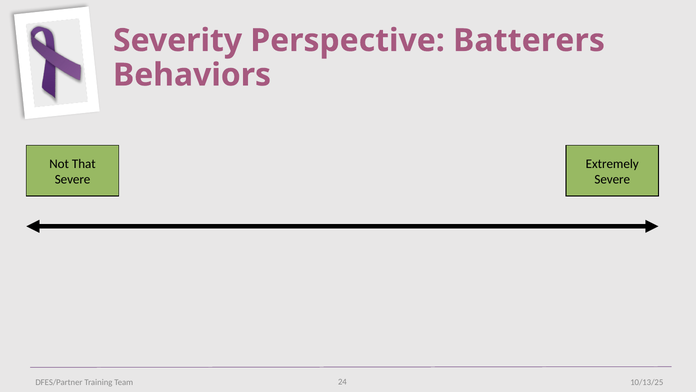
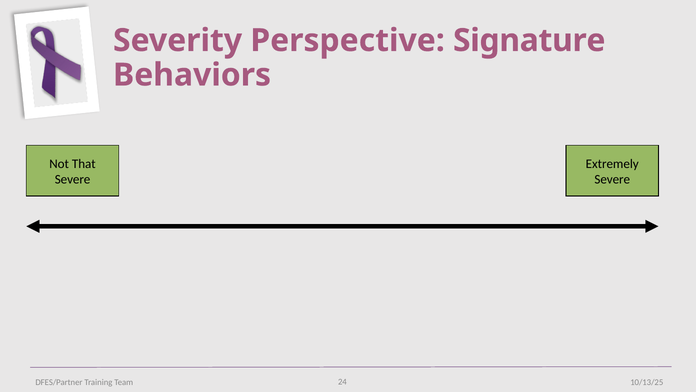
Batterers: Batterers -> Signature
